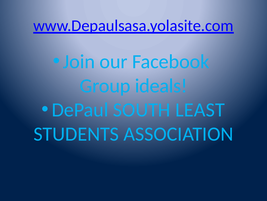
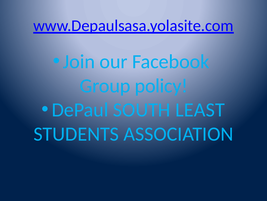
ideals: ideals -> policy
